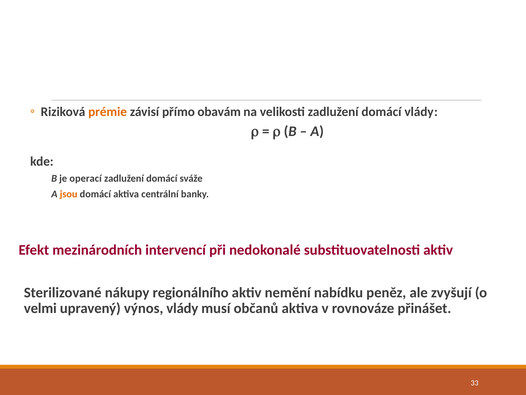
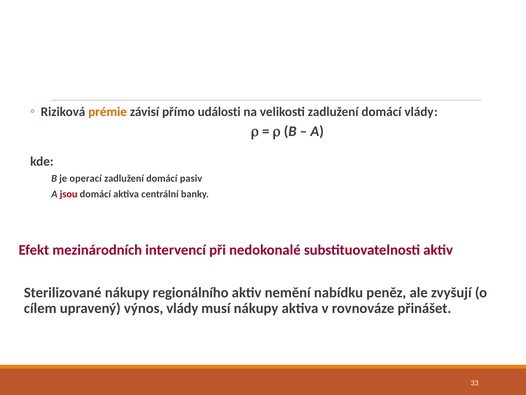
obavám: obavám -> události
sváže: sváže -> pasiv
jsou colour: orange -> red
velmi: velmi -> cílem
musí občanů: občanů -> nákupy
